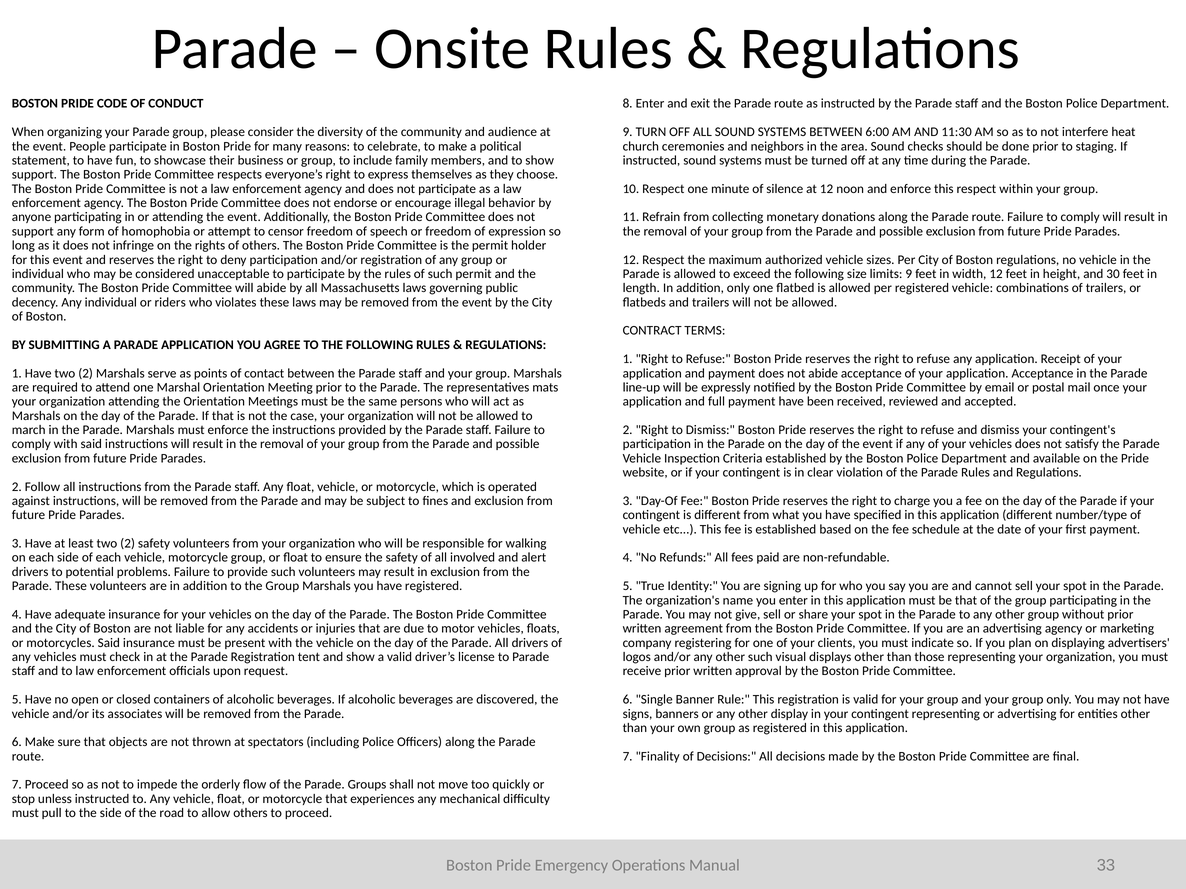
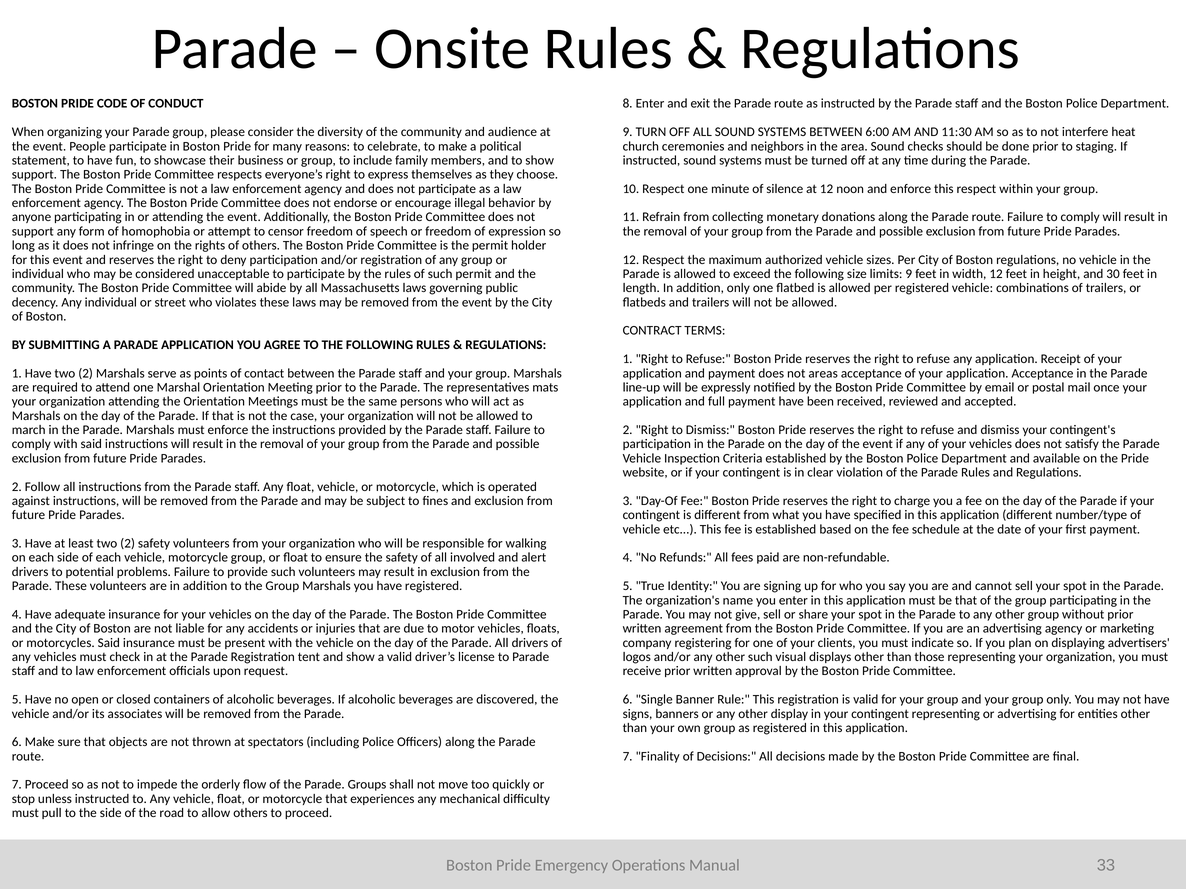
riders: riders -> street
not abide: abide -> areas
